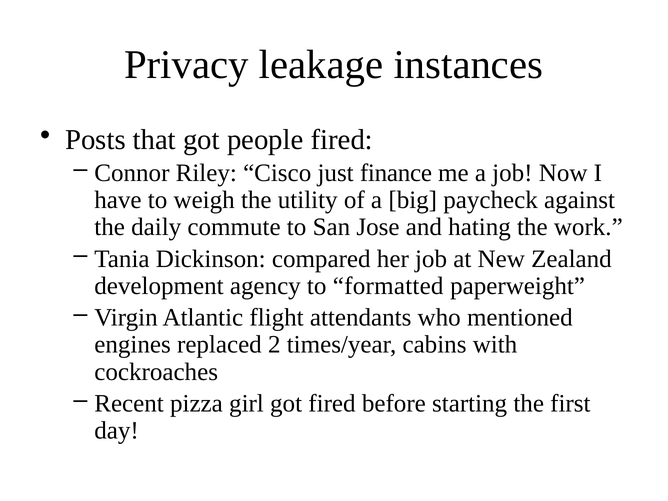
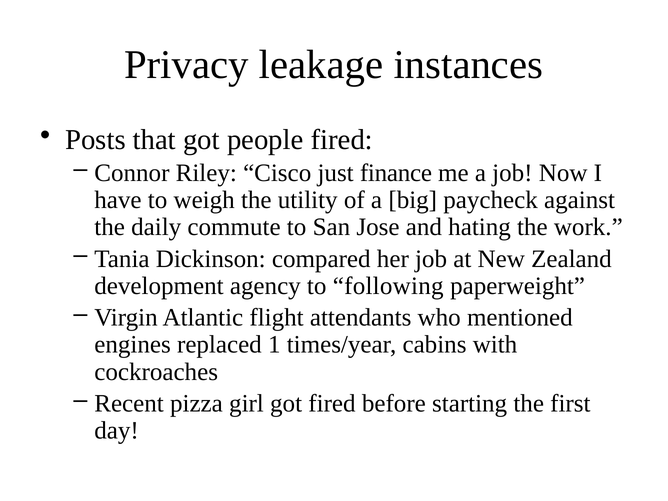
formatted: formatted -> following
2: 2 -> 1
